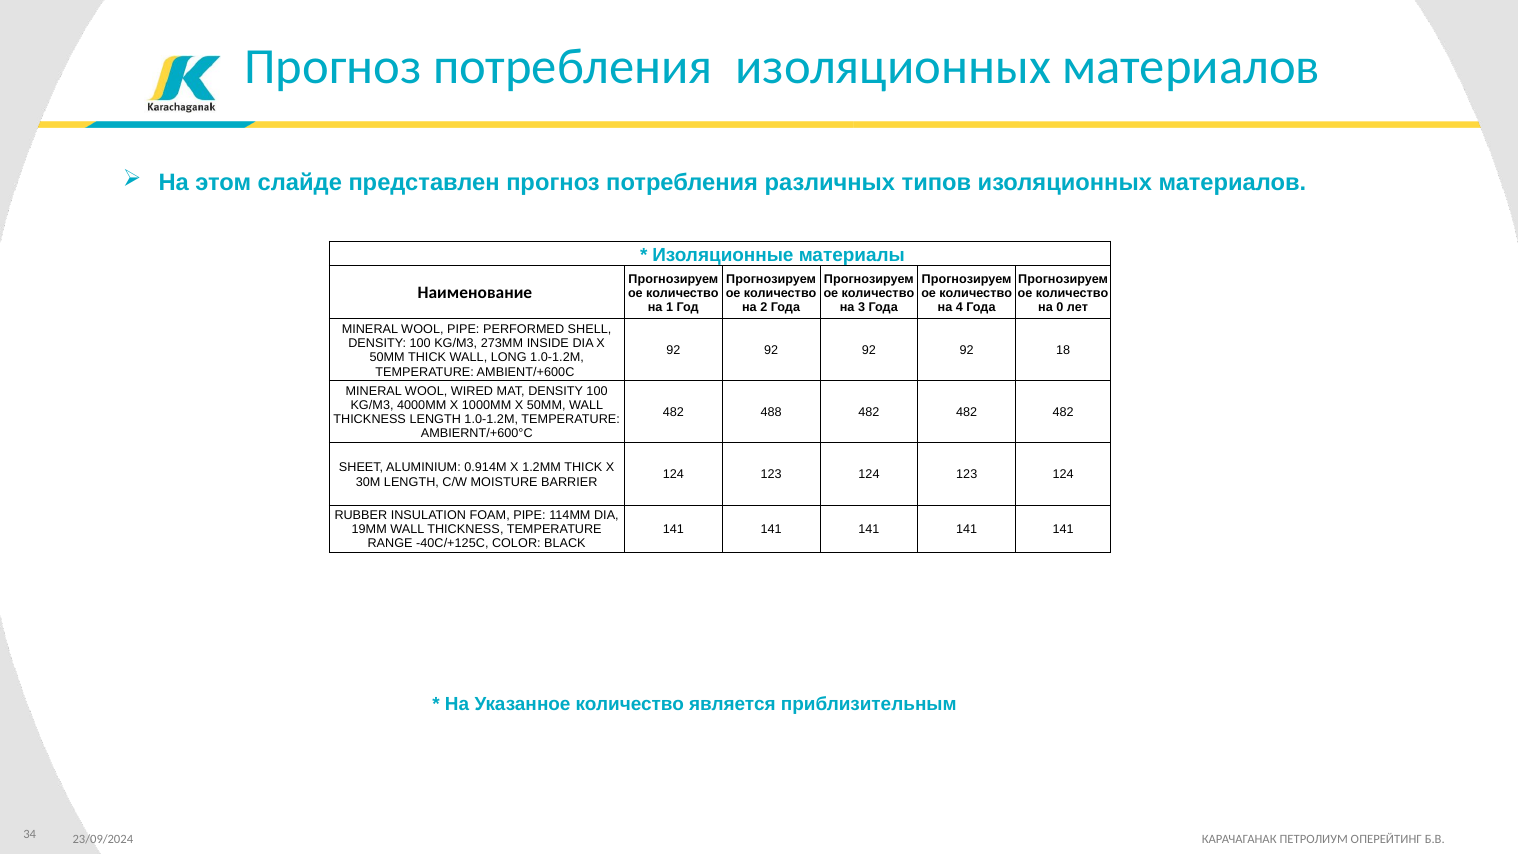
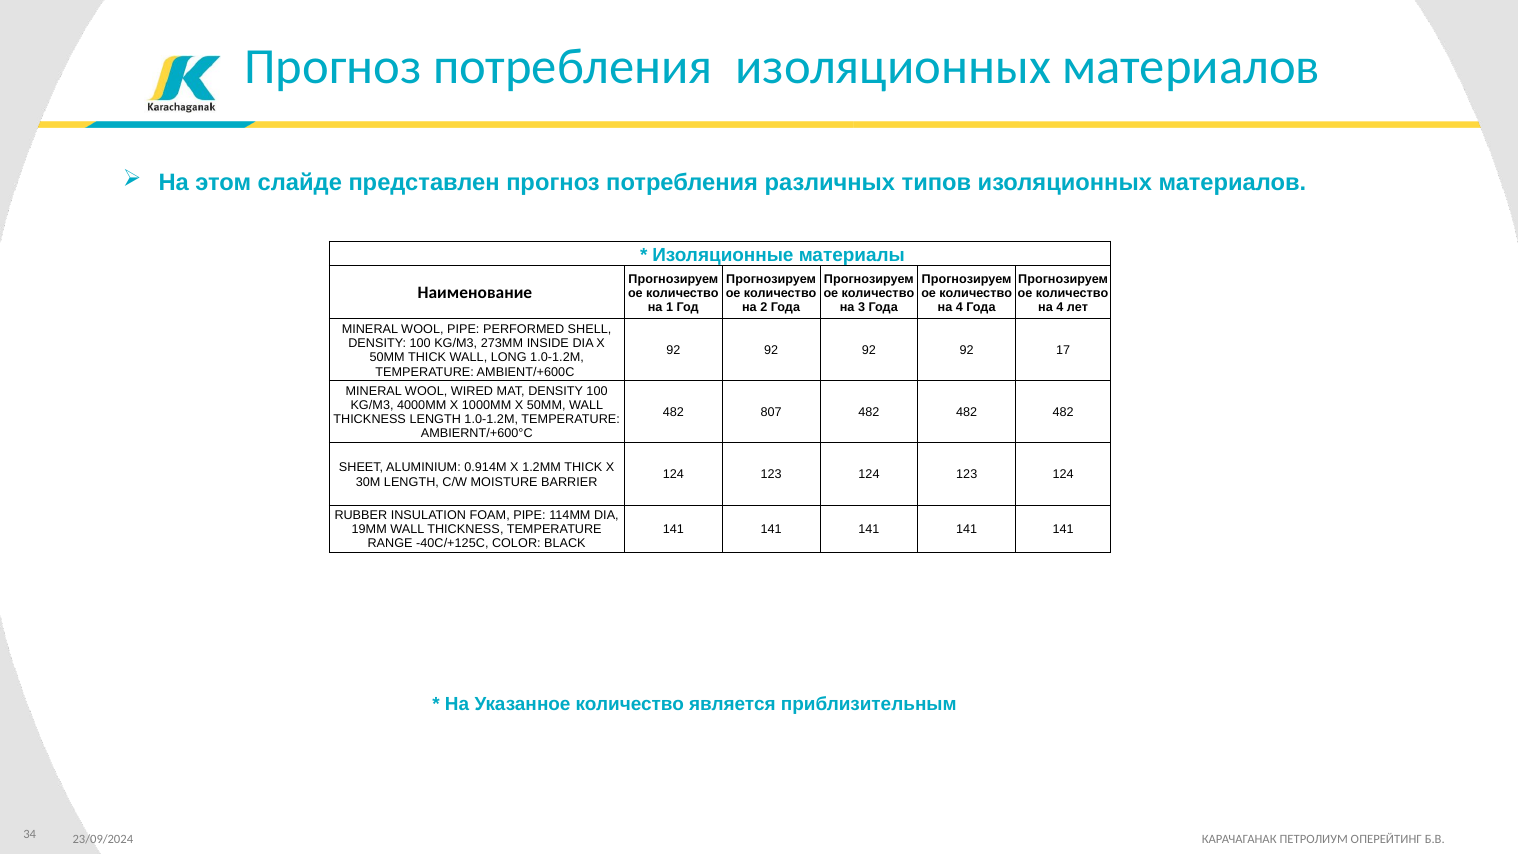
0 at (1060, 307): 0 -> 4
18: 18 -> 17
488: 488 -> 807
